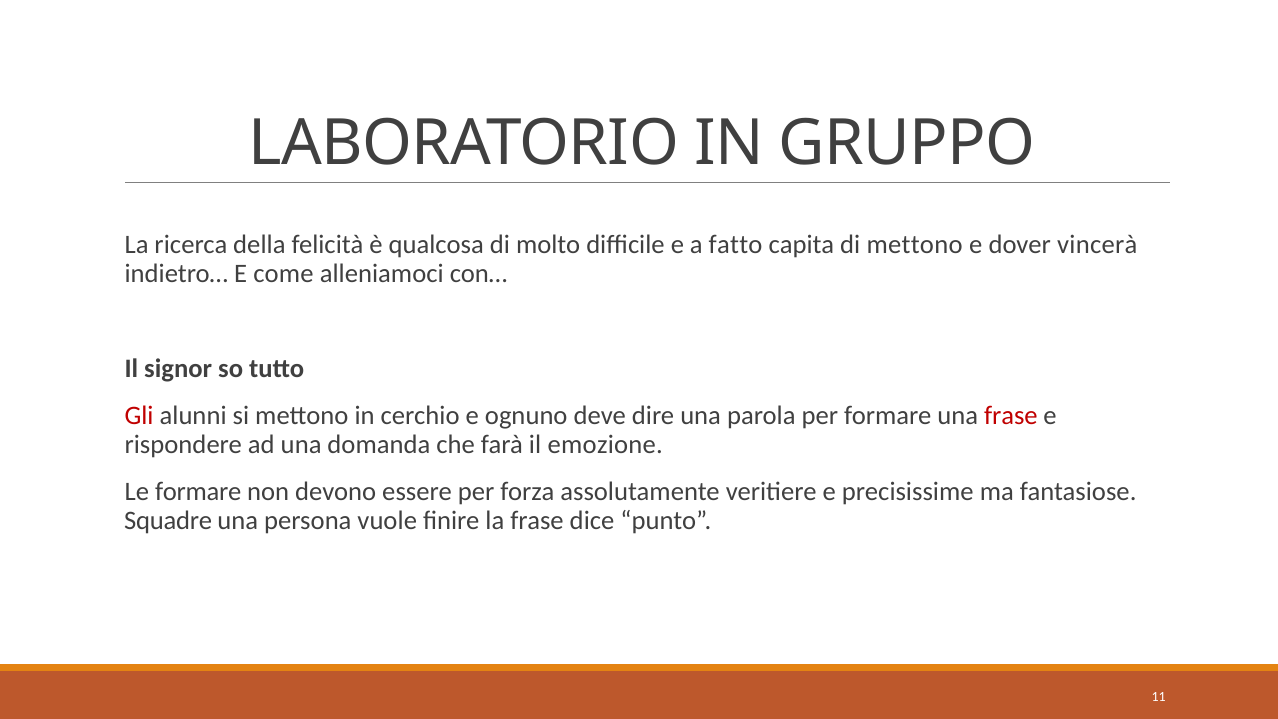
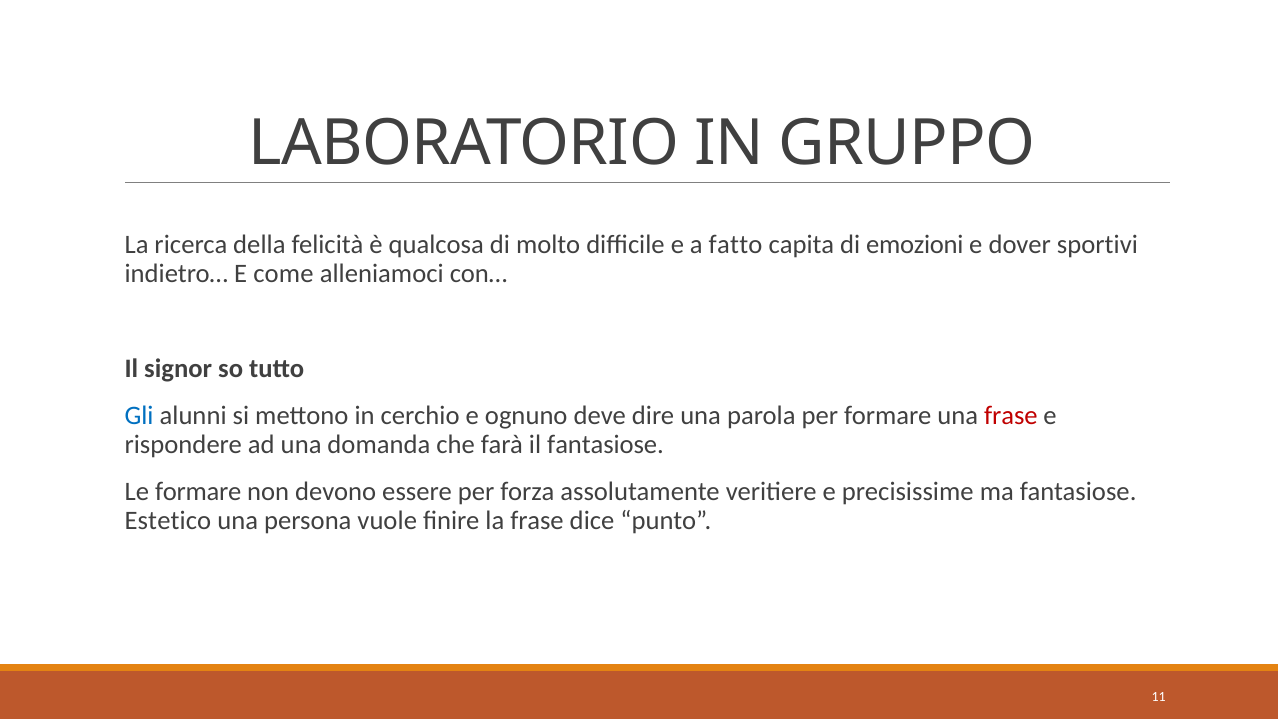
di mettono: mettono -> emozioni
vincerà: vincerà -> sportivi
Gli colour: red -> blue
il emozione: emozione -> fantasiose
Squadre: Squadre -> Estetico
